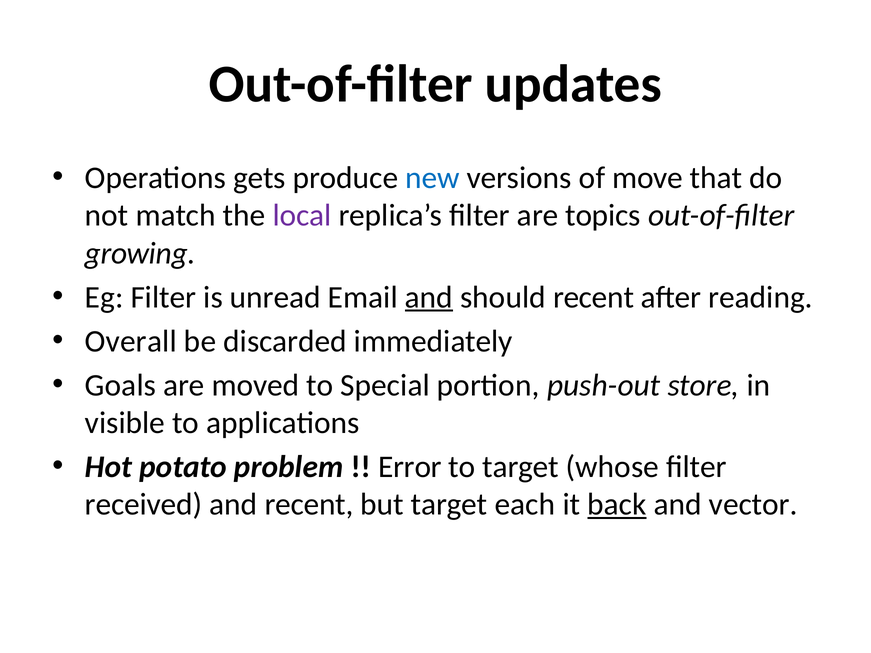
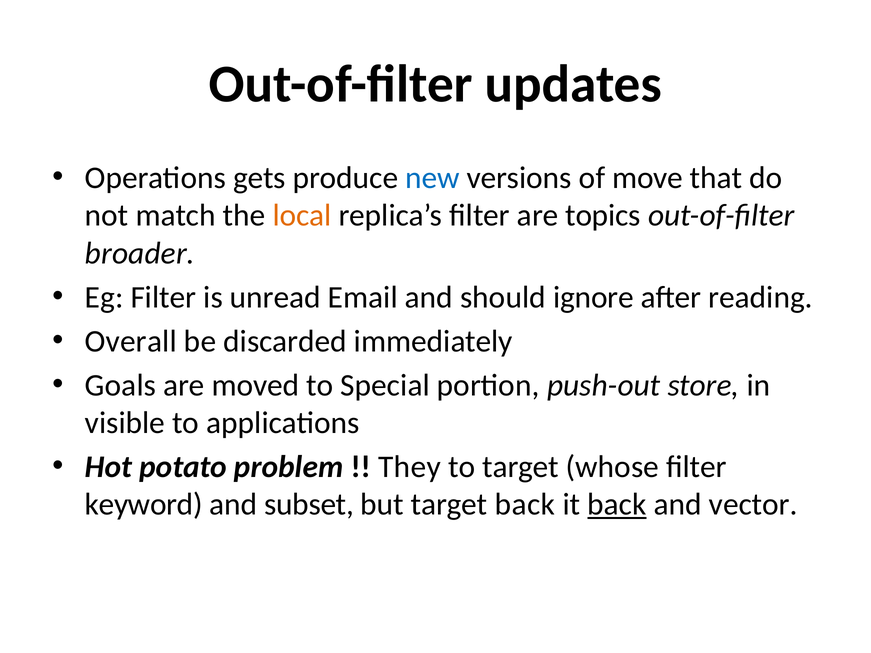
local colour: purple -> orange
growing: growing -> broader
and at (429, 297) underline: present -> none
should recent: recent -> ignore
Error: Error -> They
received: received -> keyword
and recent: recent -> subset
target each: each -> back
